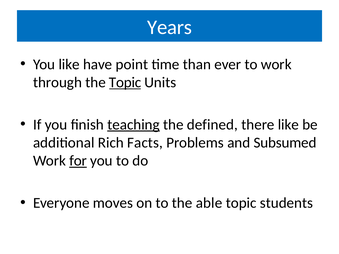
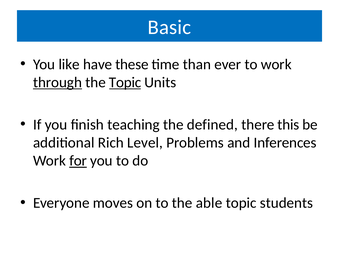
Years: Years -> Basic
point: point -> these
through underline: none -> present
teaching underline: present -> none
there like: like -> this
Facts: Facts -> Level
Subsumed: Subsumed -> Inferences
